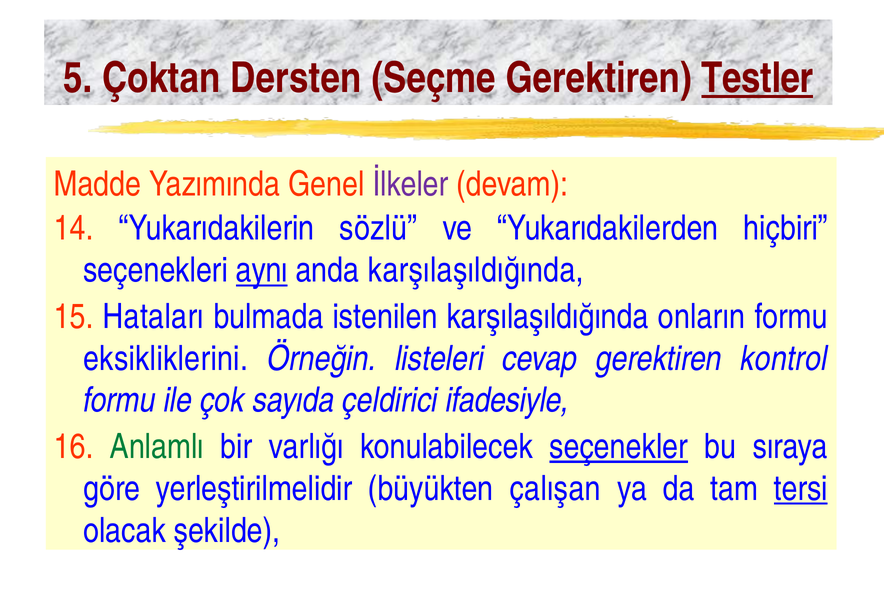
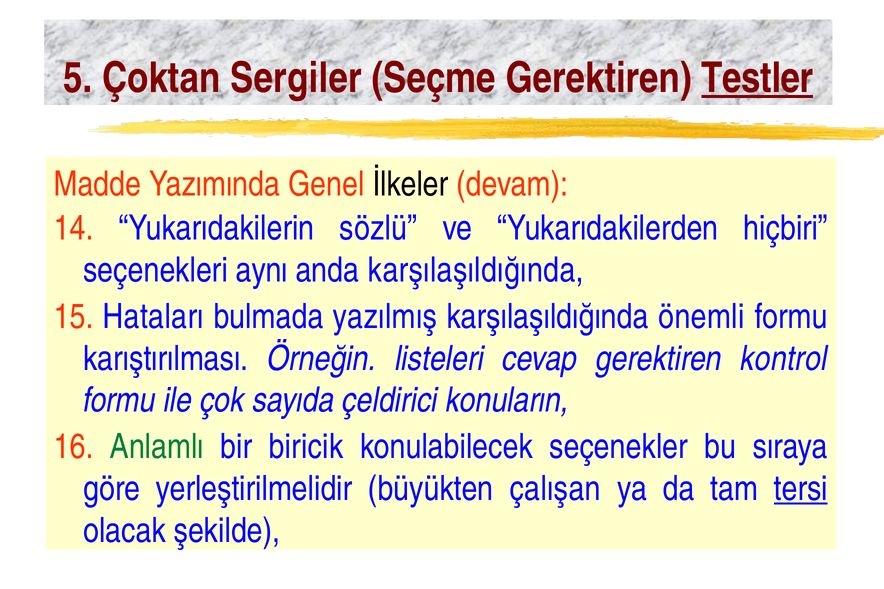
Dersten: Dersten -> Sergiler
İlkeler colour: purple -> black
aynı underline: present -> none
istenilen: istenilen -> yazılmış
onların: onların -> önemli
eksikliklerini: eksikliklerini -> karıştırılması
ifadesiyle: ifadesiyle -> konuların
varlığı: varlığı -> biricik
seçenekler underline: present -> none
